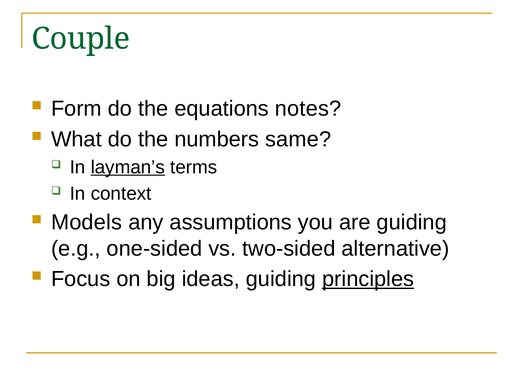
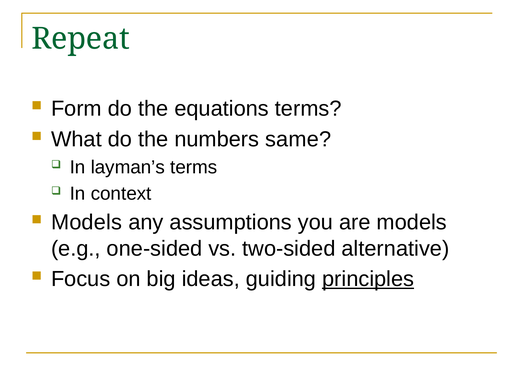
Couple: Couple -> Repeat
equations notes: notes -> terms
layman’s underline: present -> none
are guiding: guiding -> models
